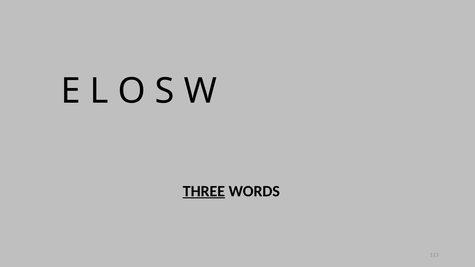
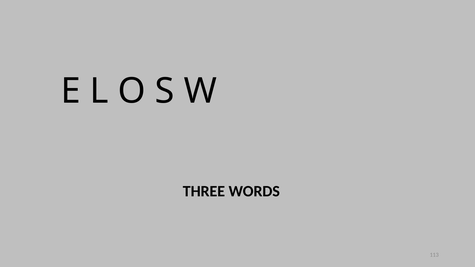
THREE underline: present -> none
